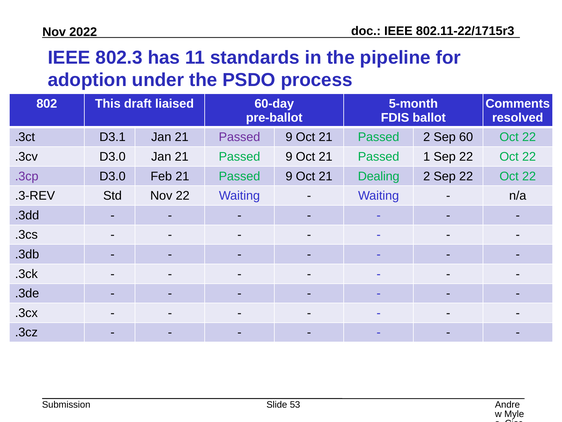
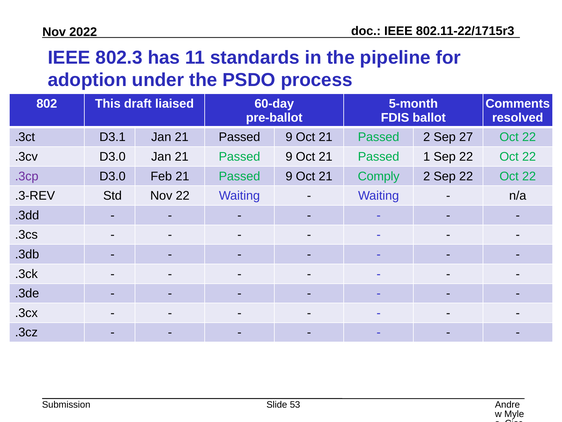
Passed at (239, 137) colour: purple -> black
60: 60 -> 27
Dealing: Dealing -> Comply
